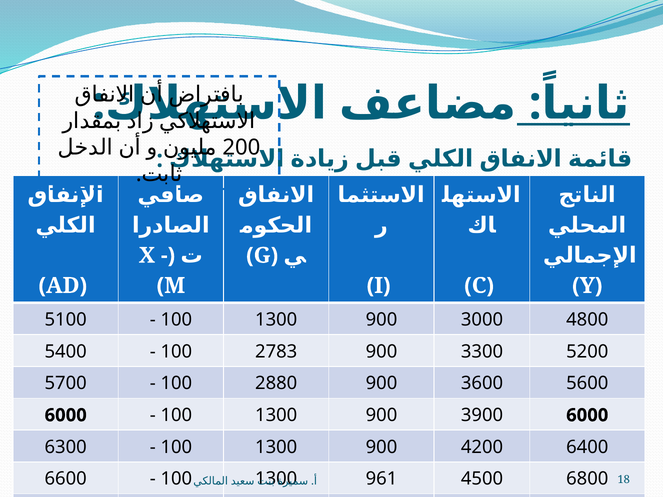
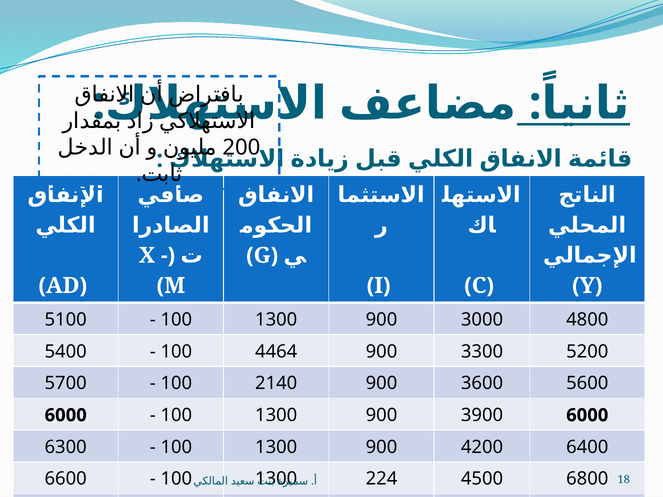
2783: 2783 -> 4464
2880: 2880 -> 2140
961: 961 -> 224
